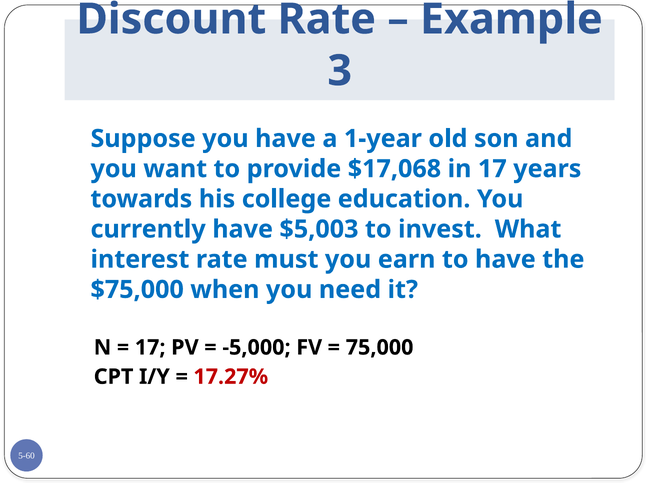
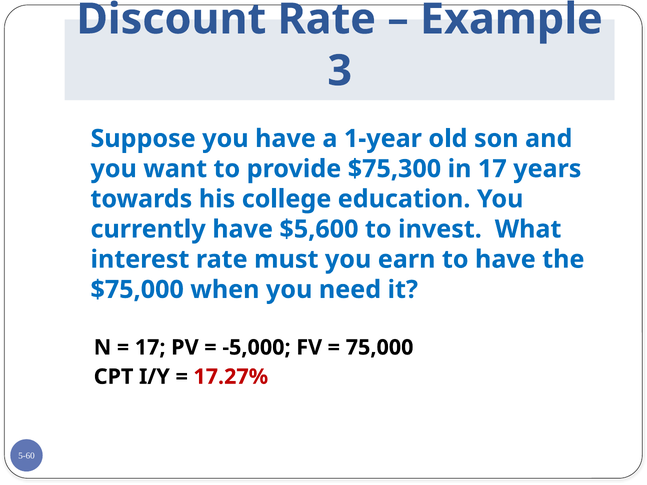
$17,068: $17,068 -> $75,300
$5,003: $5,003 -> $5,600
